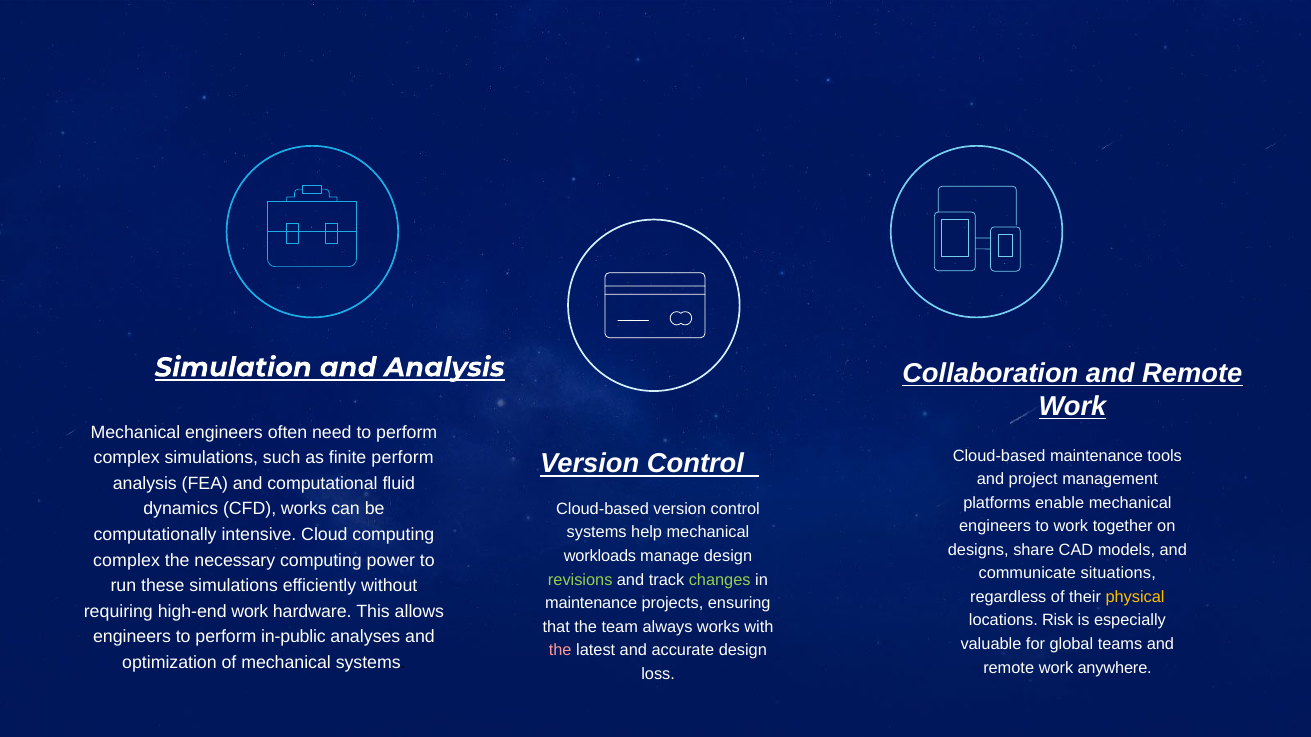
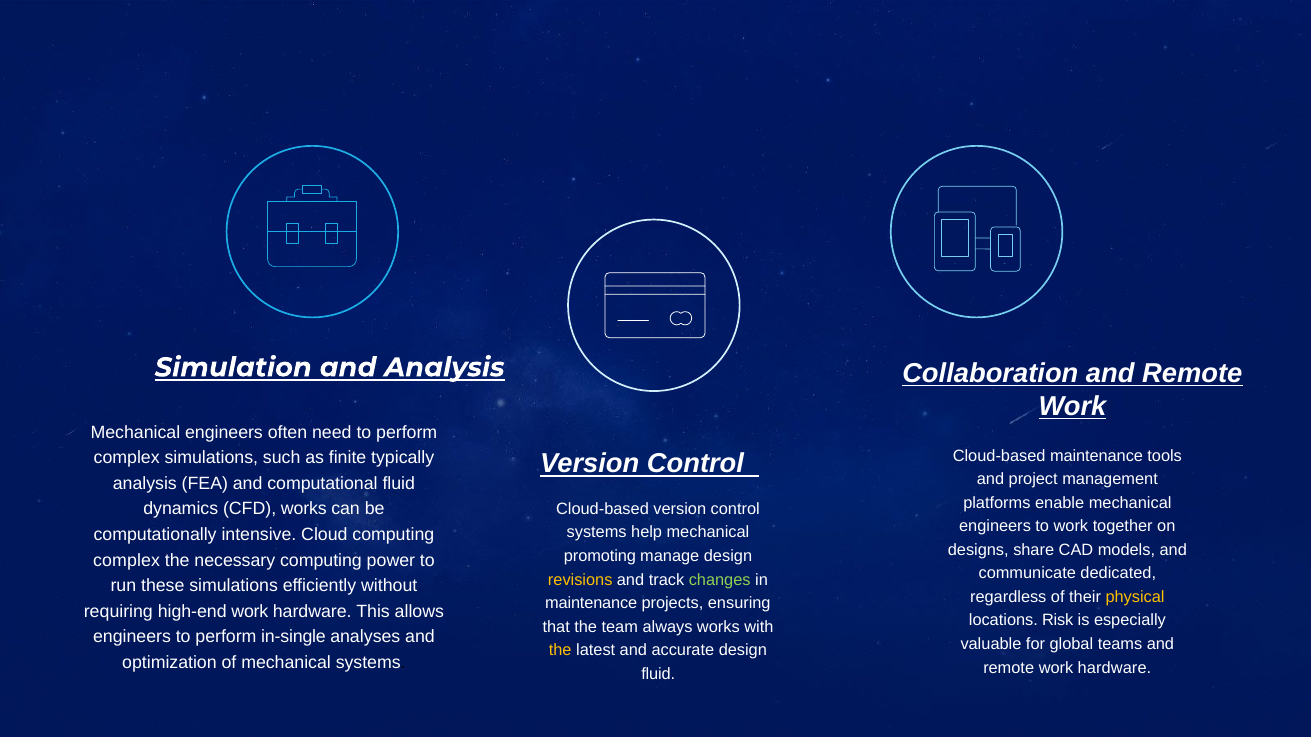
finite perform: perform -> typically
workloads: workloads -> promoting
situations: situations -> dedicated
revisions colour: light green -> yellow
in-public: in-public -> in-single
the at (560, 651) colour: pink -> yellow
remote work anywhere: anywhere -> hardware
loss at (658, 674): loss -> fluid
